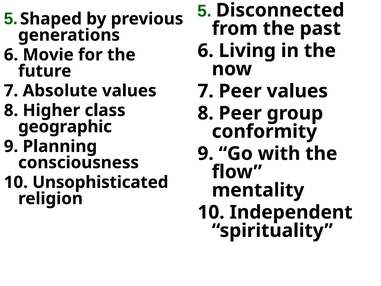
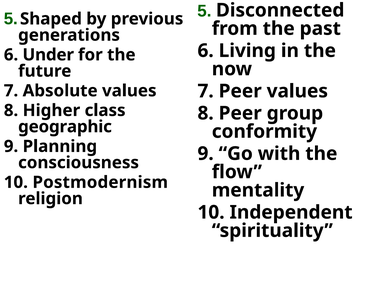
Movie: Movie -> Under
Unsophisticated: Unsophisticated -> Postmodernism
